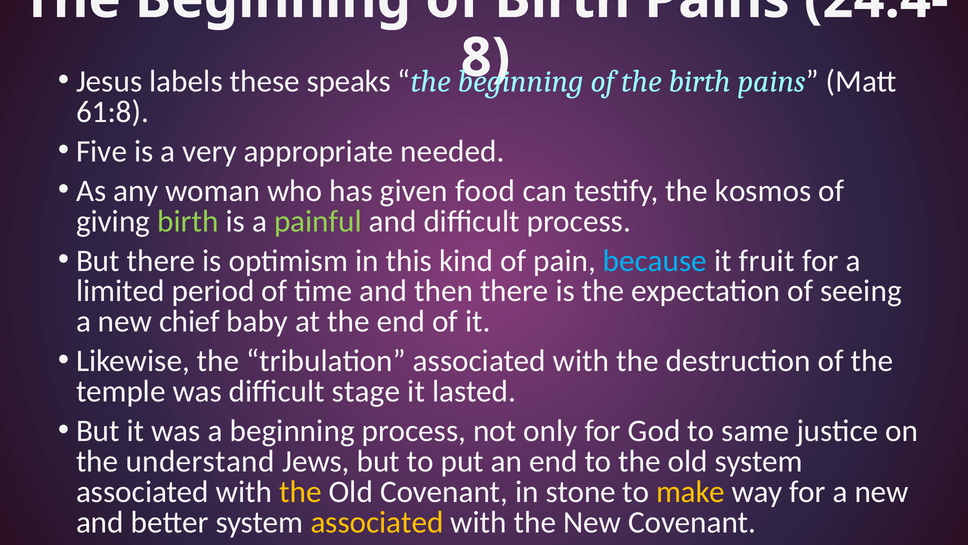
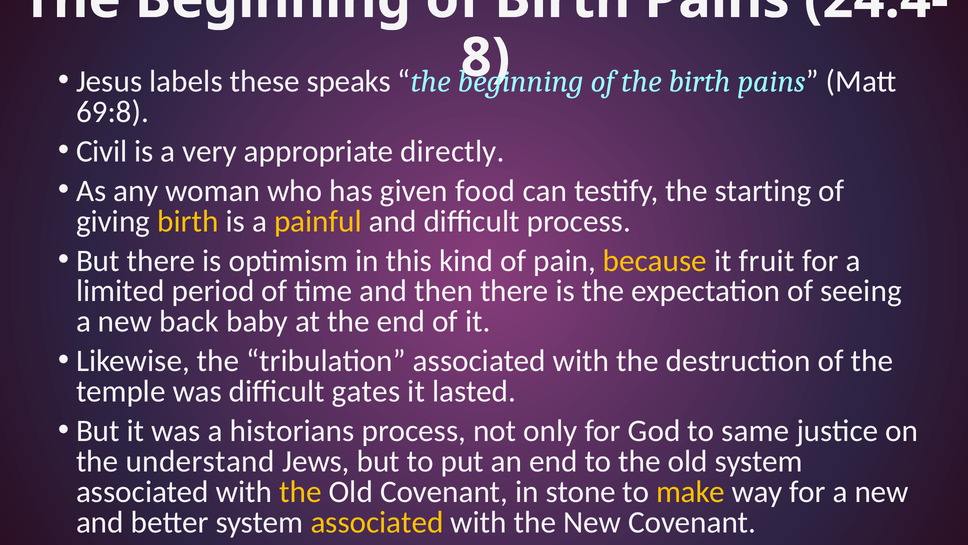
61:8: 61:8 -> 69:8
Five: Five -> Civil
needed: needed -> directly
kosmos: kosmos -> starting
birth at (188, 221) colour: light green -> yellow
painful colour: light green -> yellow
because colour: light blue -> yellow
chief: chief -> back
stage: stage -> gates
a beginning: beginning -> historians
